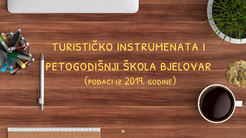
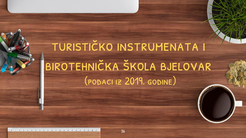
petogodišnji: petogodišnji -> birotehnička
